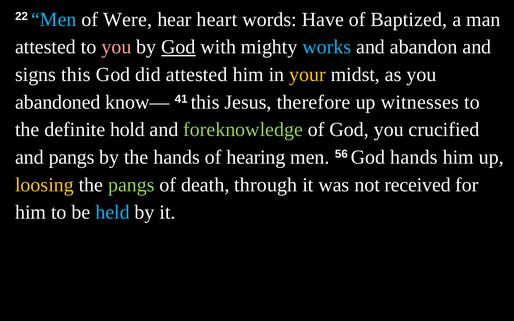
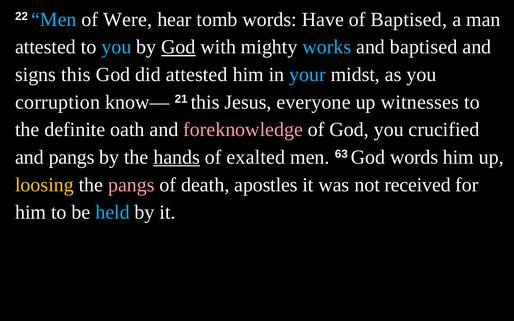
heart: heart -> tomb
of Baptized: Baptized -> Baptised
you at (116, 47) colour: pink -> light blue
and abandon: abandon -> baptised
your colour: yellow -> light blue
abandoned: abandoned -> corruption
41: 41 -> 21
therefore: therefore -> everyone
hold: hold -> oath
foreknowledge colour: light green -> pink
hands at (177, 157) underline: none -> present
hearing: hearing -> exalted
56: 56 -> 63
God hands: hands -> words
pangs at (131, 185) colour: light green -> pink
through: through -> apostles
